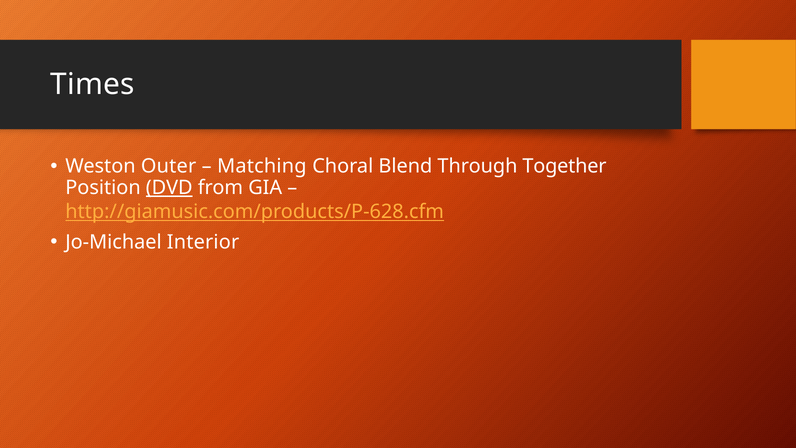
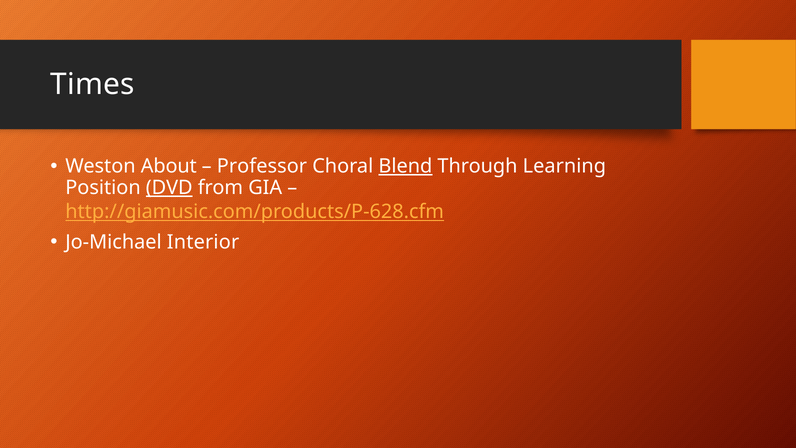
Outer: Outer -> About
Matching: Matching -> Professor
Blend underline: none -> present
Together: Together -> Learning
